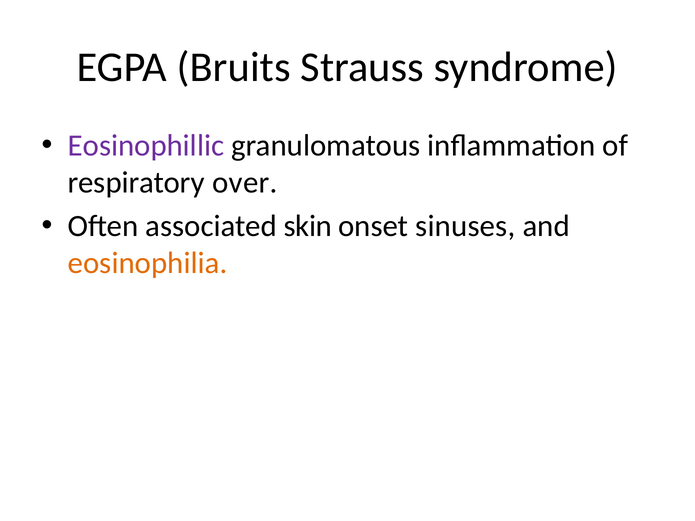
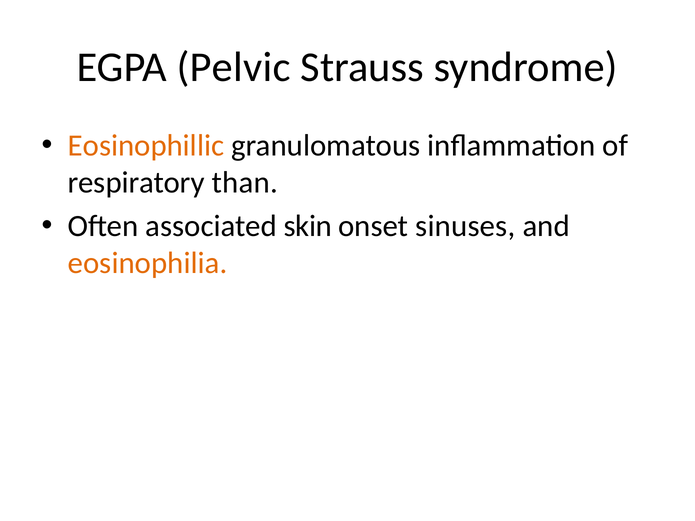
Bruits: Bruits -> Pelvic
Eosinophillic colour: purple -> orange
over: over -> than
